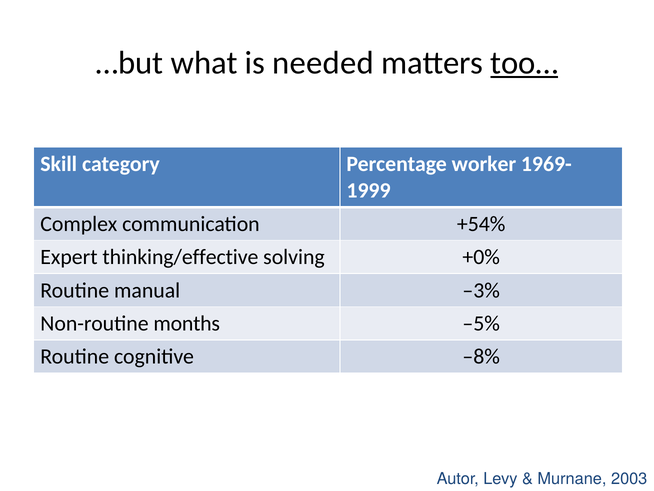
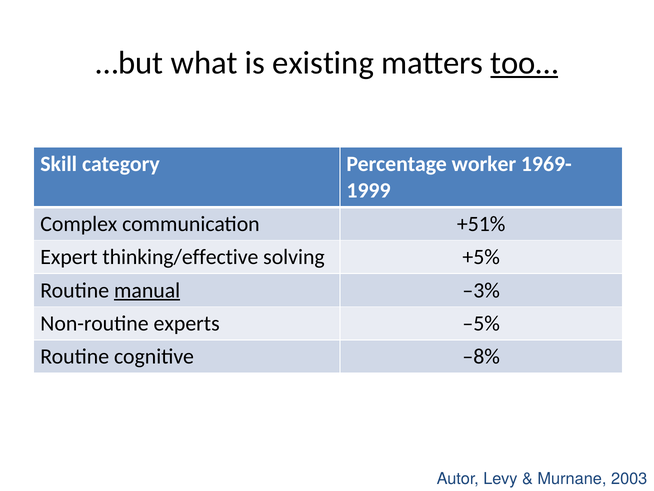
needed: needed -> existing
+54%: +54% -> +51%
+0%: +0% -> +5%
manual underline: none -> present
months: months -> experts
